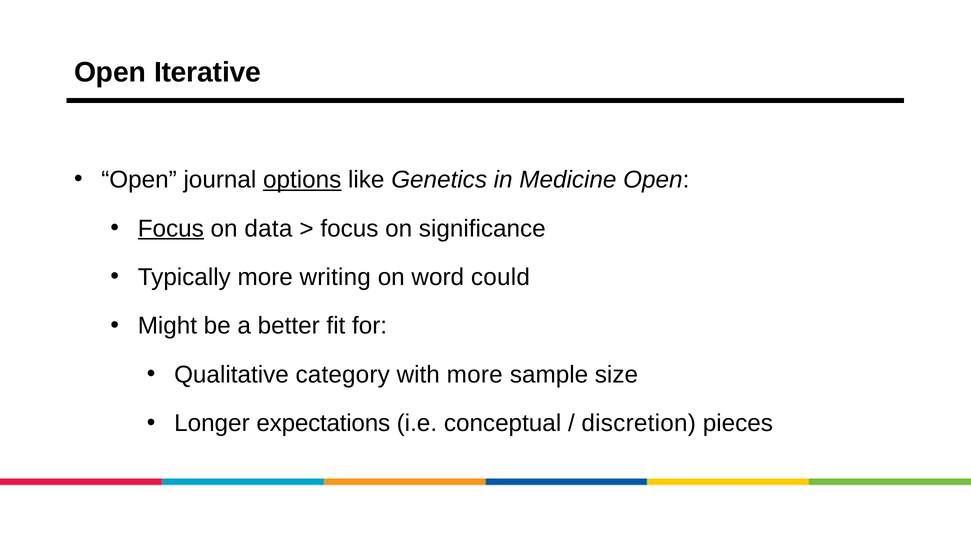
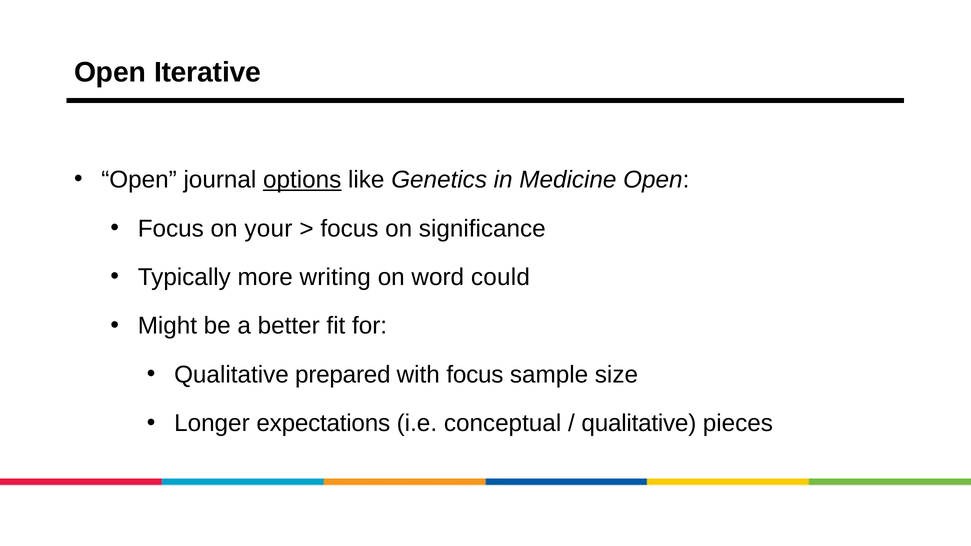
Focus at (171, 229) underline: present -> none
data: data -> your
category: category -> prepared
with more: more -> focus
discretion at (639, 424): discretion -> qualitative
